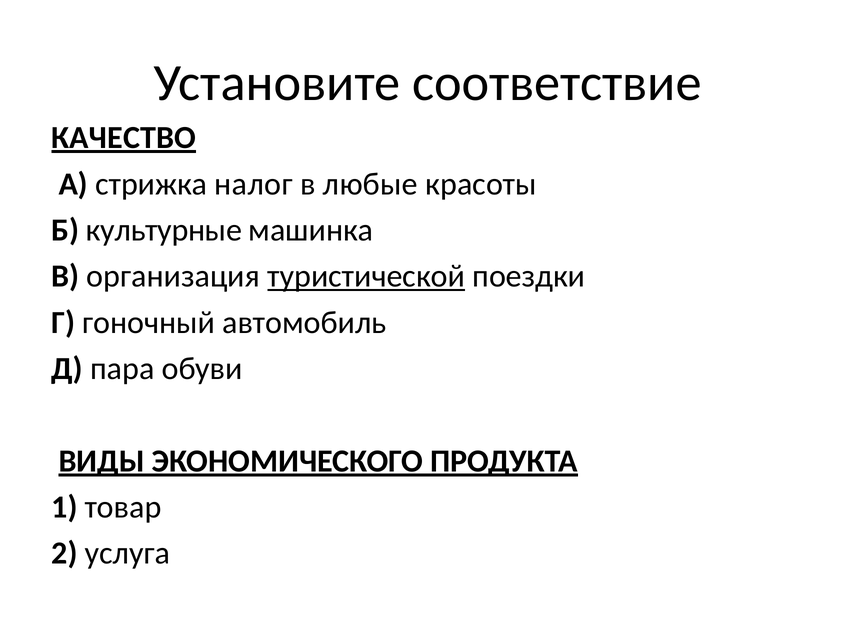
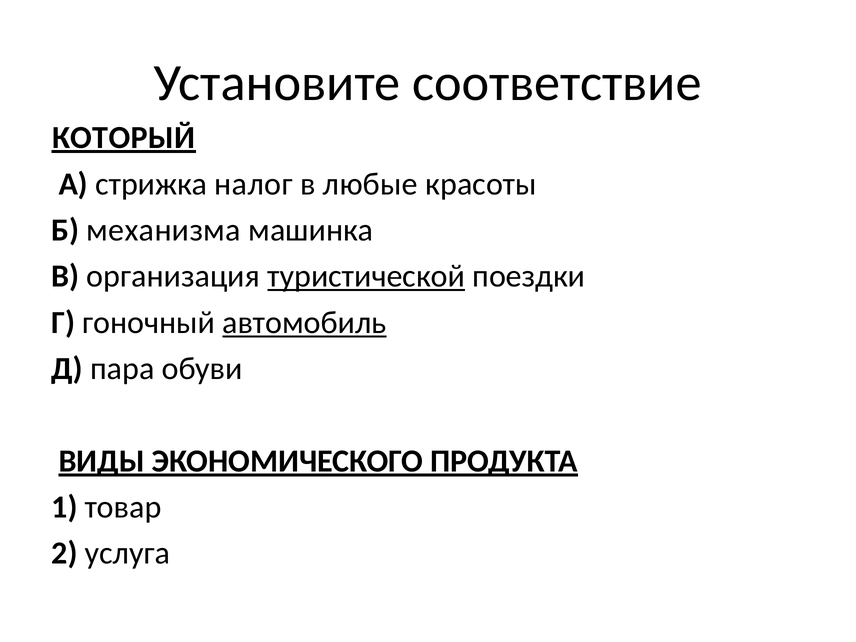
КАЧЕСТВО: КАЧЕСТВО -> КОТОРЫЙ
культурные: культурные -> механизма
автомобиль underline: none -> present
